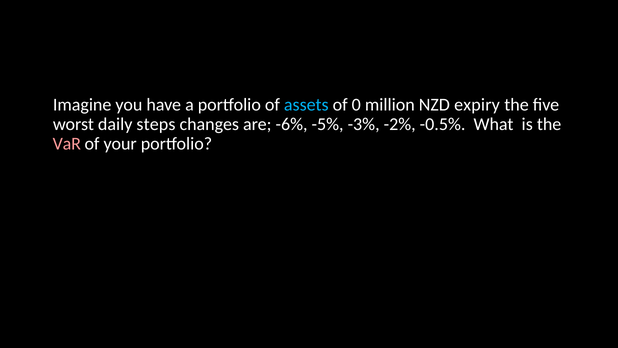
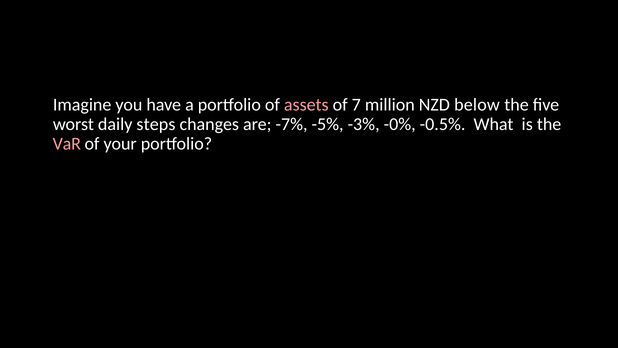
assets colour: light blue -> pink
0: 0 -> 7
expiry: expiry -> below
-6%: -6% -> -7%
-2%: -2% -> -0%
